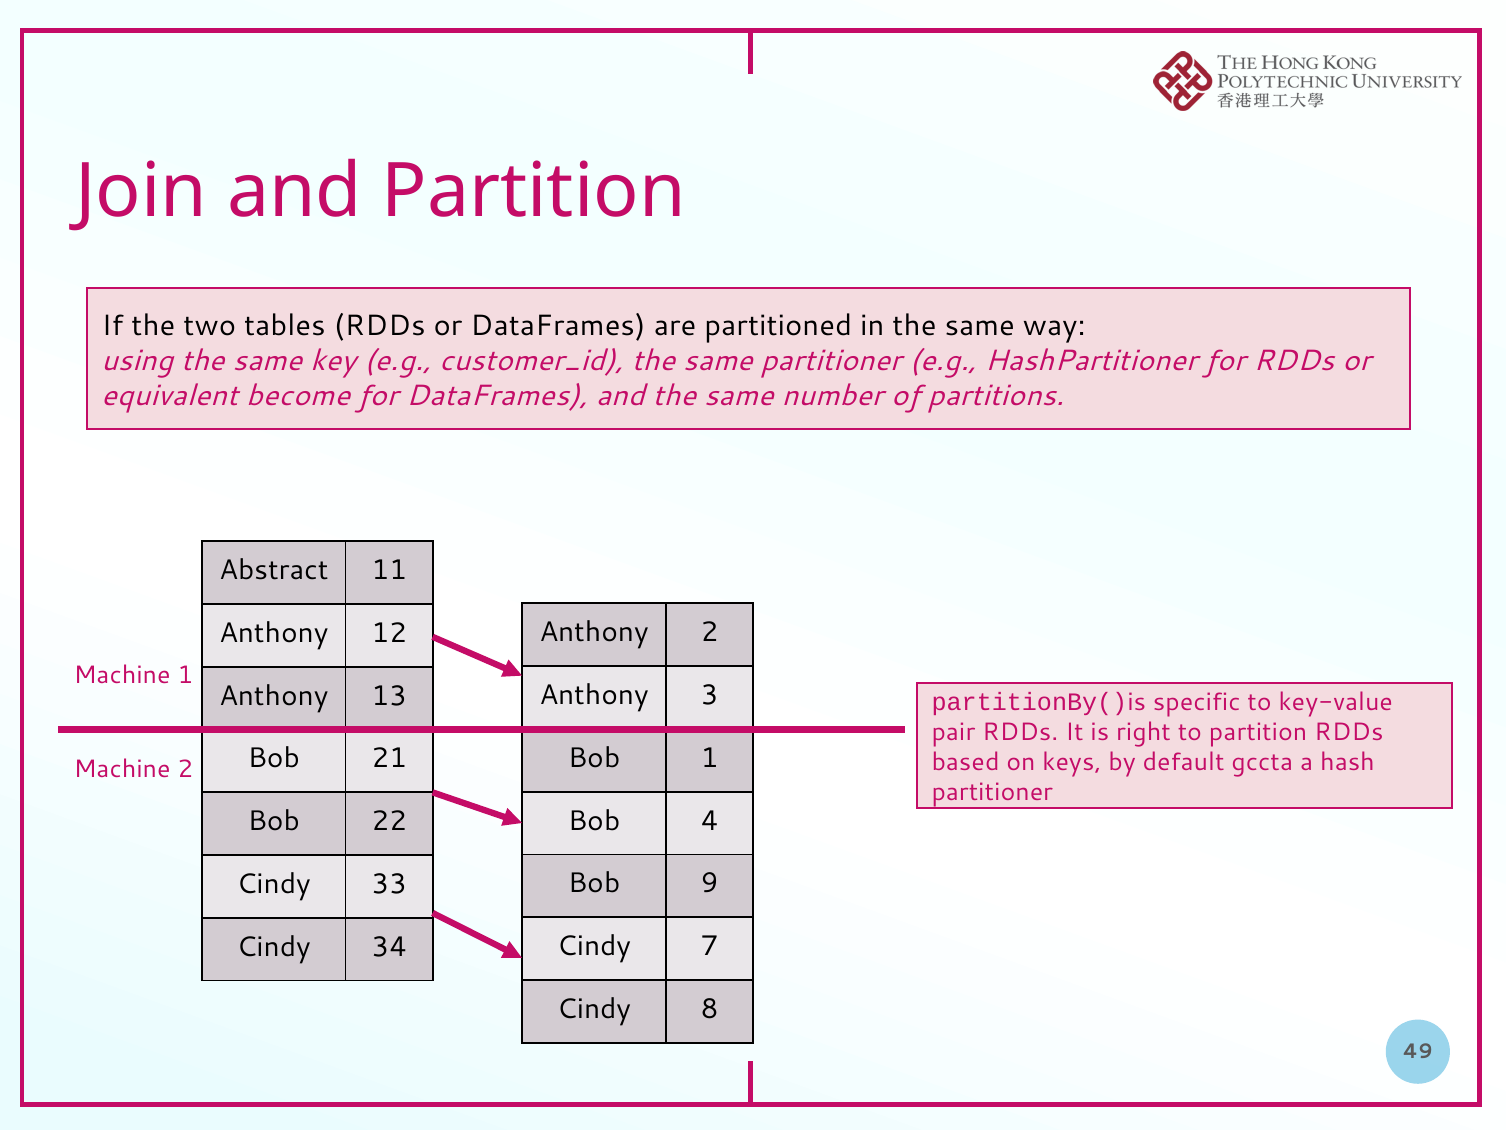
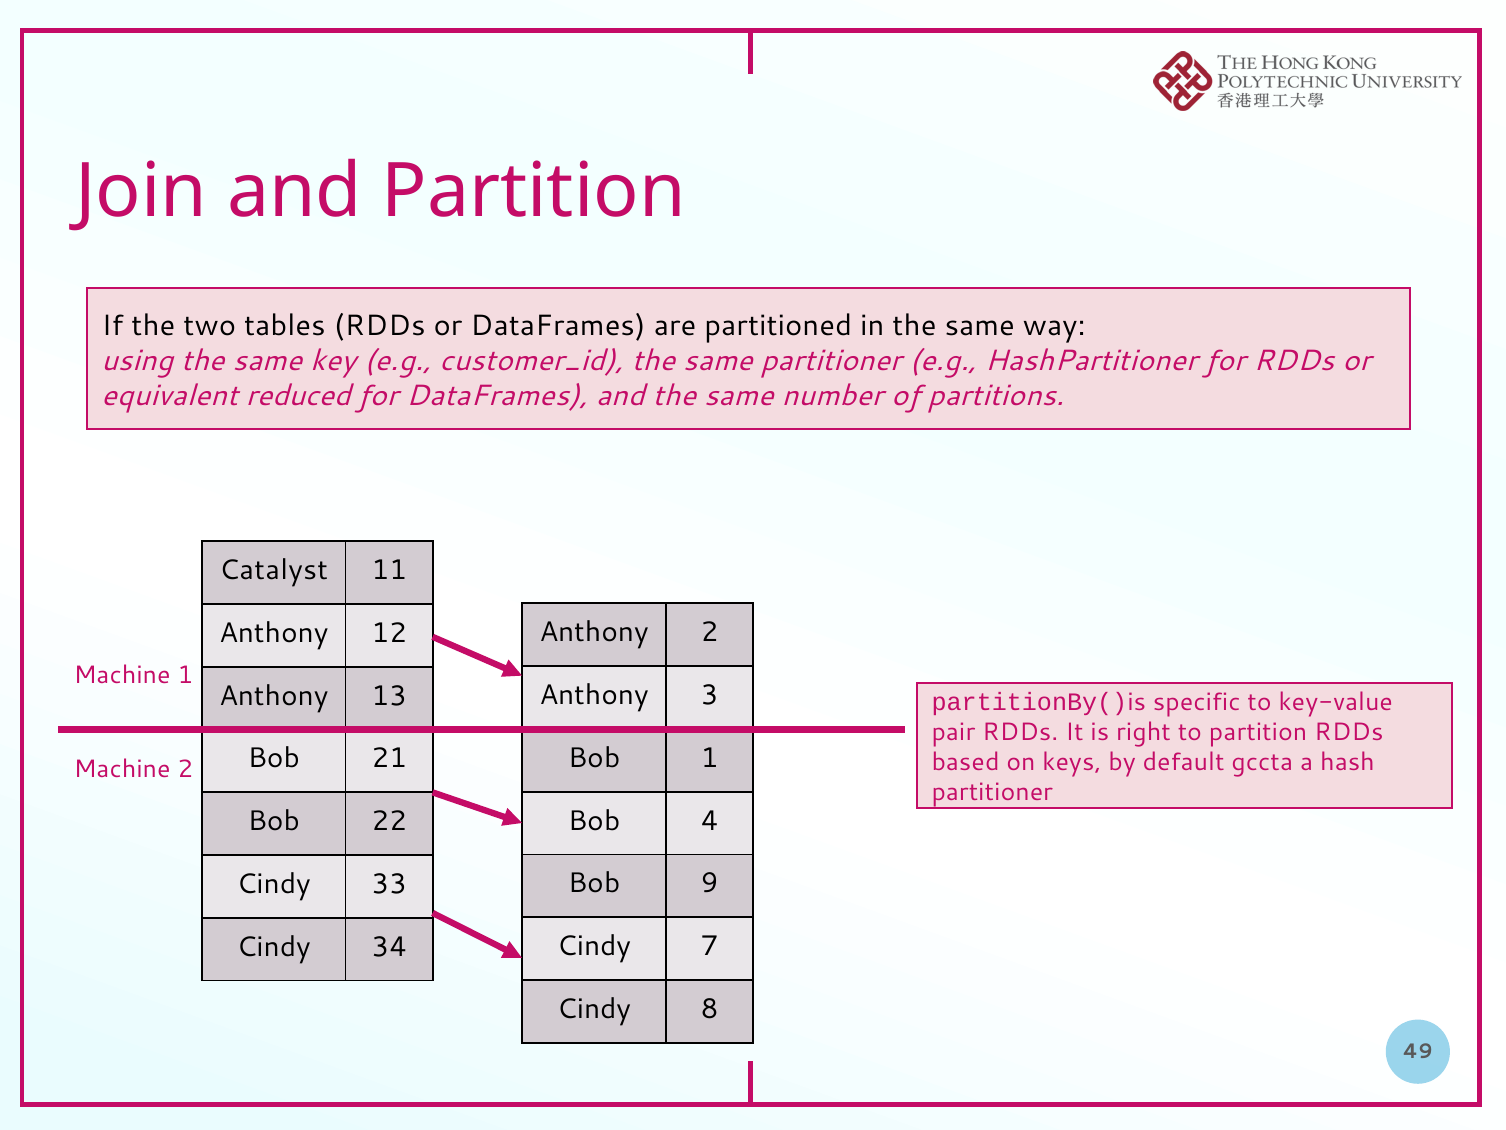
become: become -> reduced
Abstract: Abstract -> Catalyst
